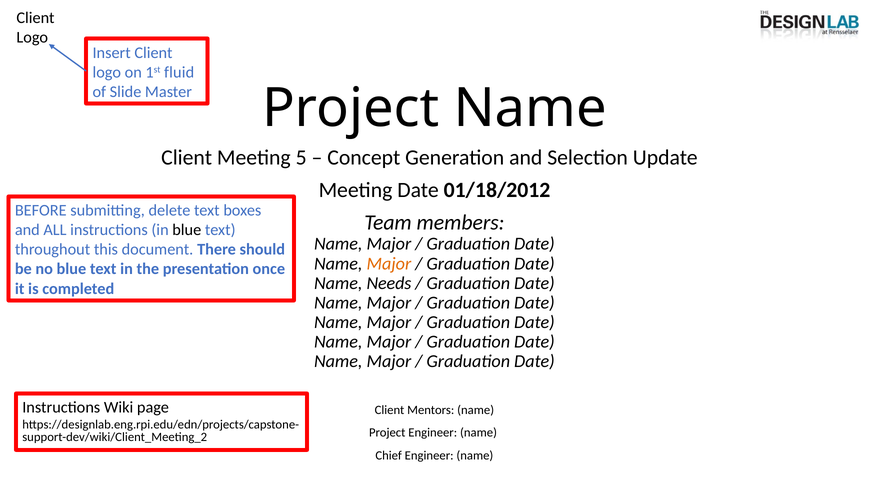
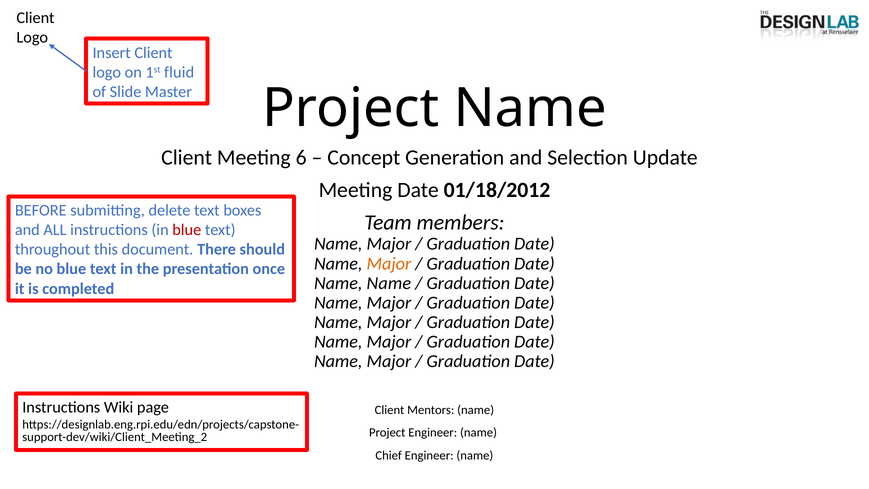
5: 5 -> 6
blue at (187, 230) colour: black -> red
Name Needs: Needs -> Name
